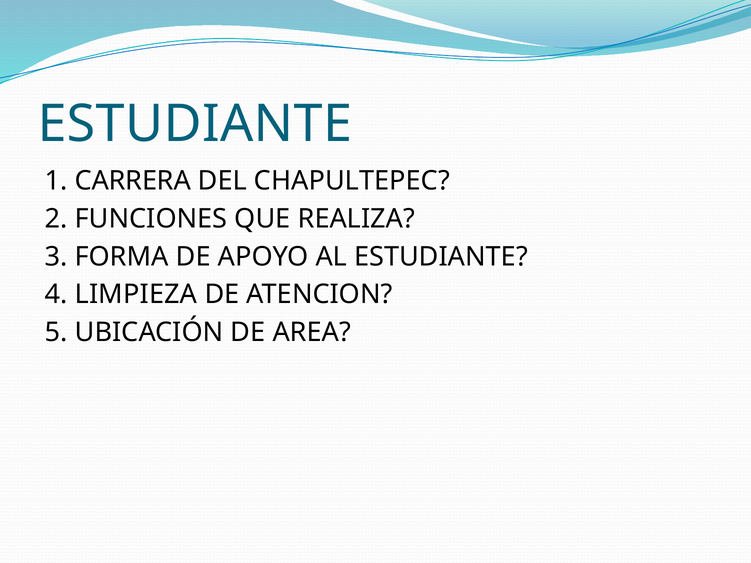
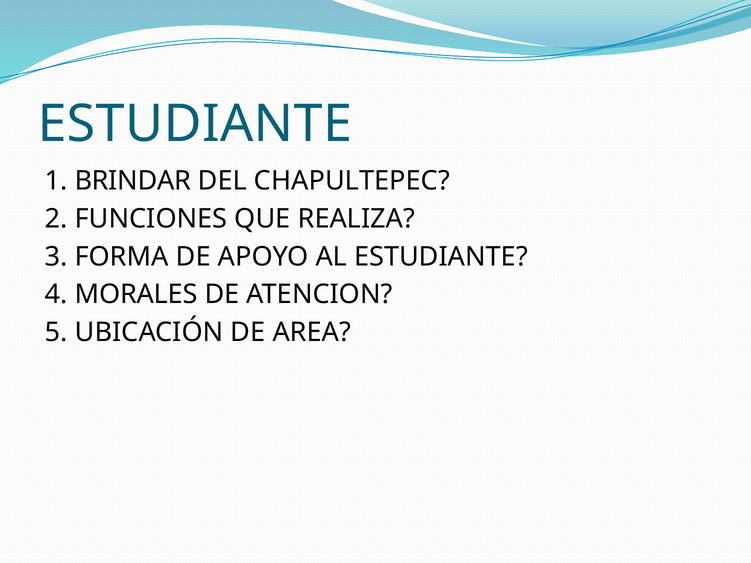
CARRERA: CARRERA -> BRINDAR
LIMPIEZA: LIMPIEZA -> MORALES
